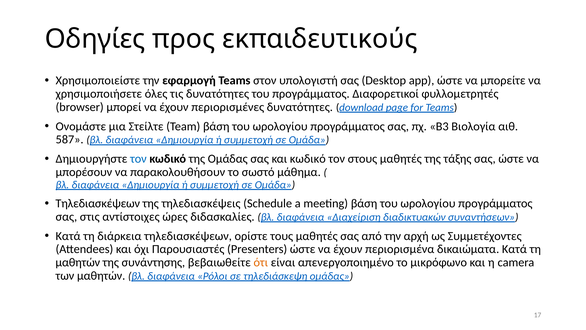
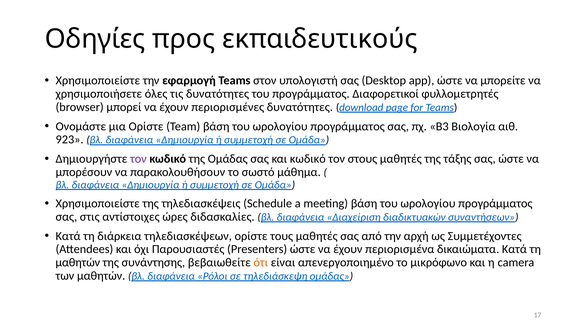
μια Στείλτε: Στείλτε -> Ορίστε
587: 587 -> 923
τον at (138, 159) colour: blue -> purple
Τηλεδιασκέψεων at (98, 203): Τηλεδιασκέψεων -> Χρησιμοποιείστε
